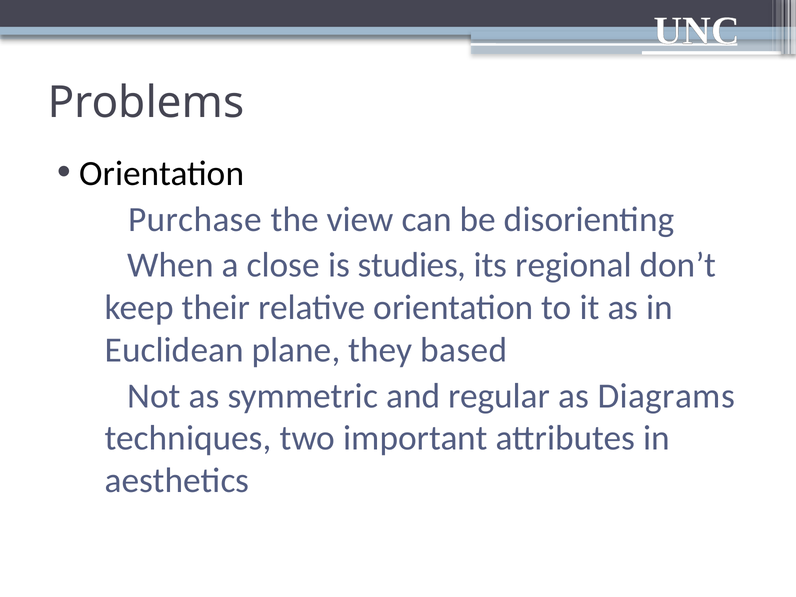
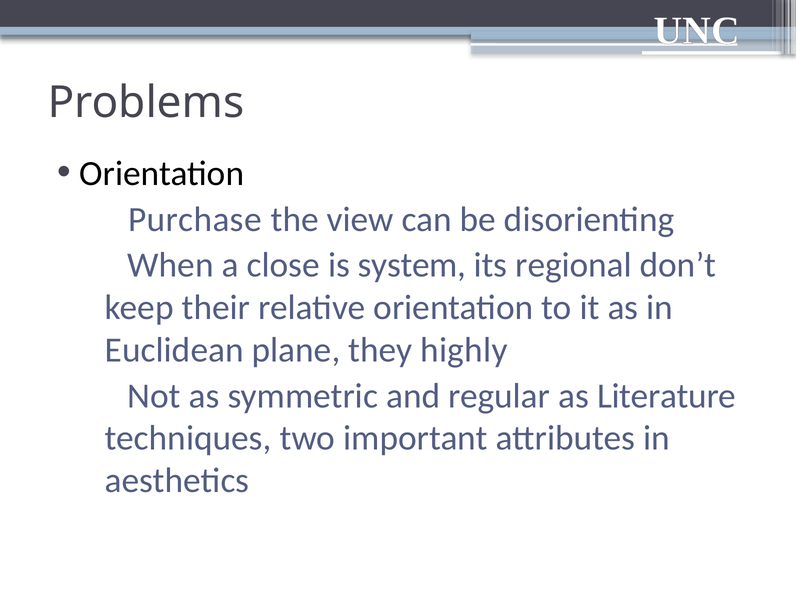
studies: studies -> system
based: based -> highly
Diagrams: Diagrams -> Literature
